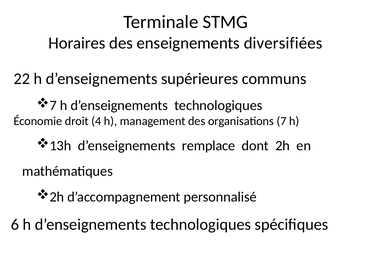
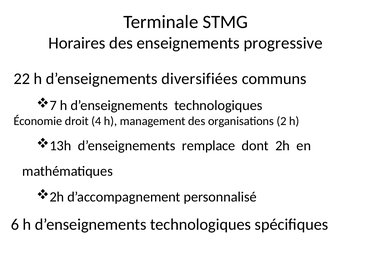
diversifiées: diversifiées -> progressive
supérieures: supérieures -> diversifiées
organisations 7: 7 -> 2
